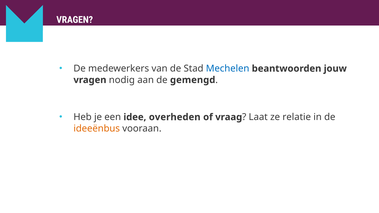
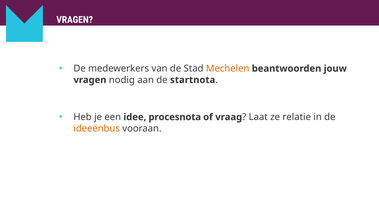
Mechelen colour: blue -> orange
gemengd: gemengd -> startnota
overheden: overheden -> procesnota
